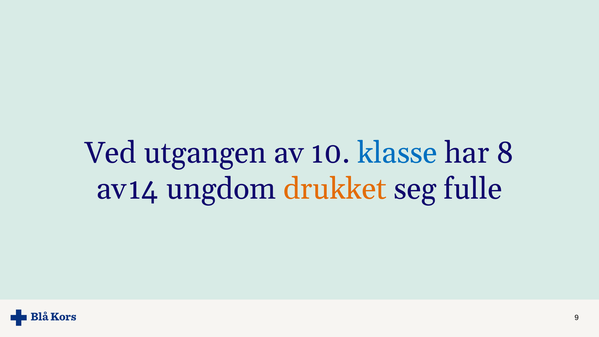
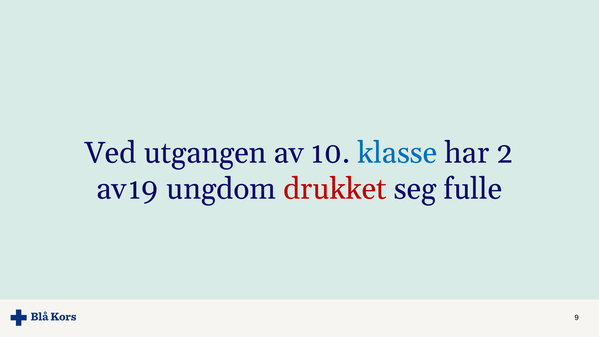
8: 8 -> 2
14: 14 -> 19
drukket colour: orange -> red
